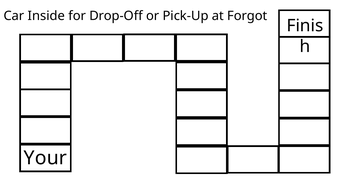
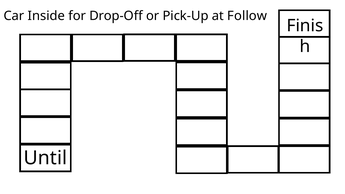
Forgot: Forgot -> Follow
Your: Your -> Until
